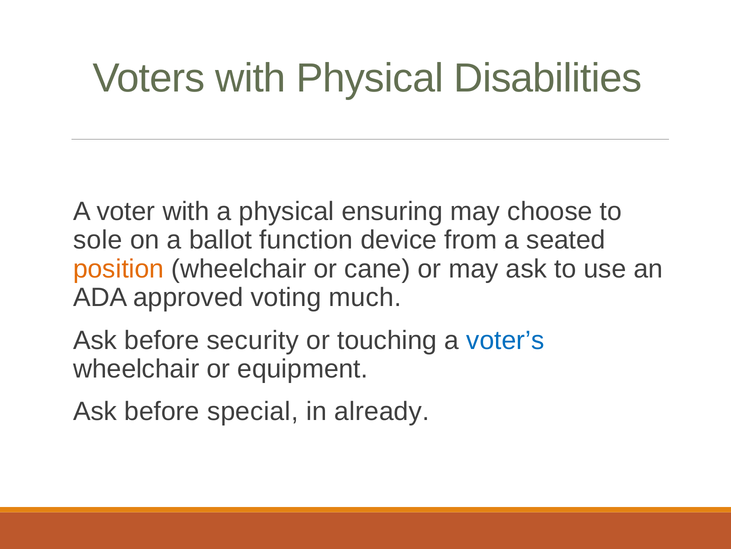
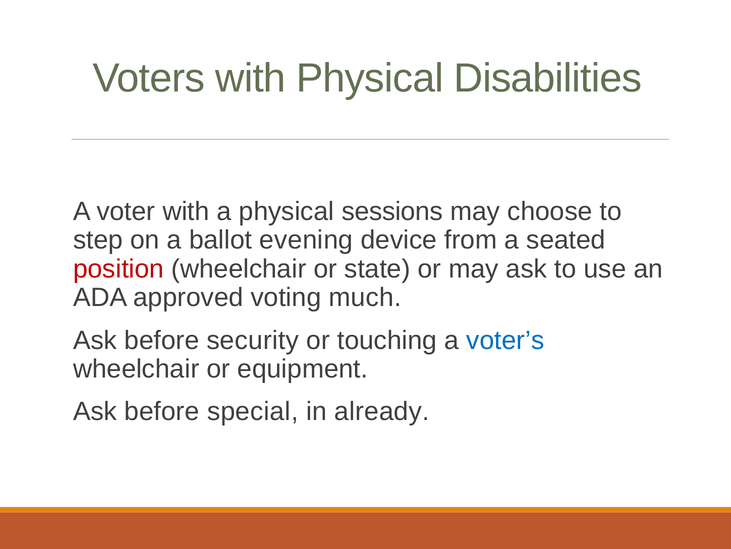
ensuring: ensuring -> sessions
sole: sole -> step
function: function -> evening
position colour: orange -> red
cane: cane -> state
